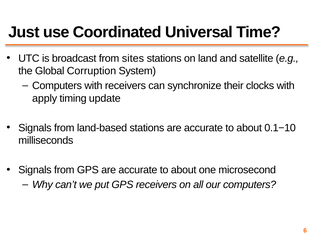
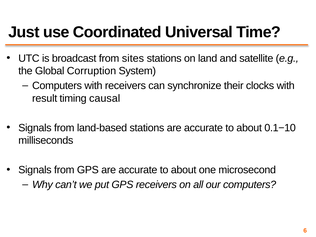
apply: apply -> result
update: update -> causal
